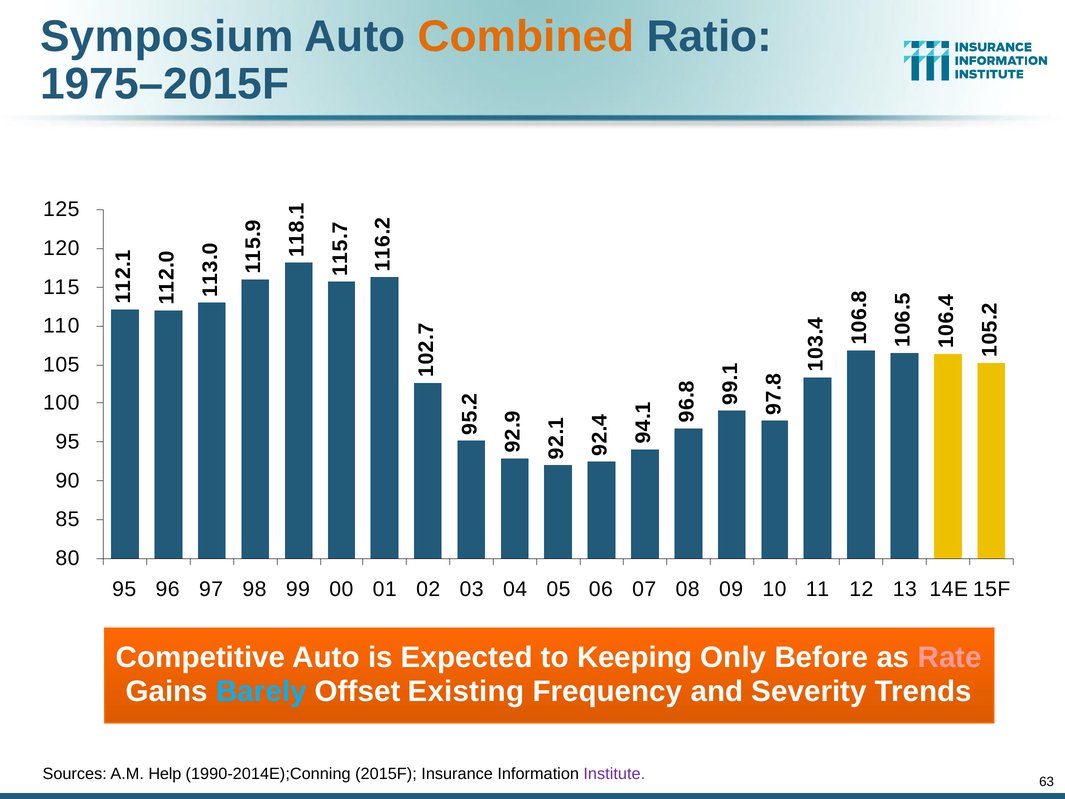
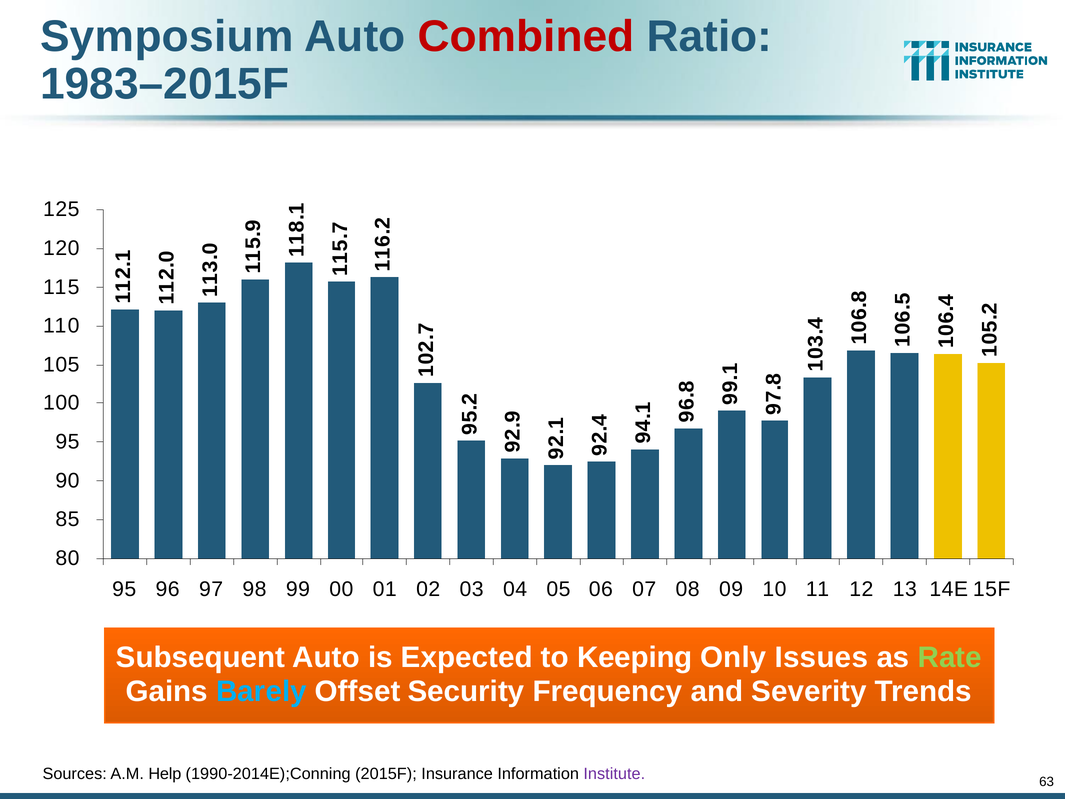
Combined colour: orange -> red
1975–2015F: 1975–2015F -> 1983–2015F
Competitive: Competitive -> Subsequent
Before: Before -> Issues
Rate colour: pink -> light green
Existing: Existing -> Security
